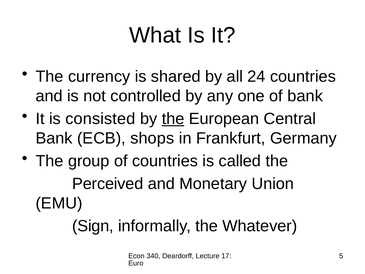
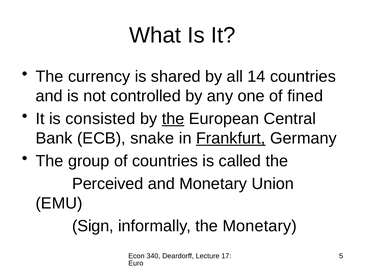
24: 24 -> 14
of bank: bank -> fined
shops: shops -> snake
Frankfurt underline: none -> present
the Whatever: Whatever -> Monetary
